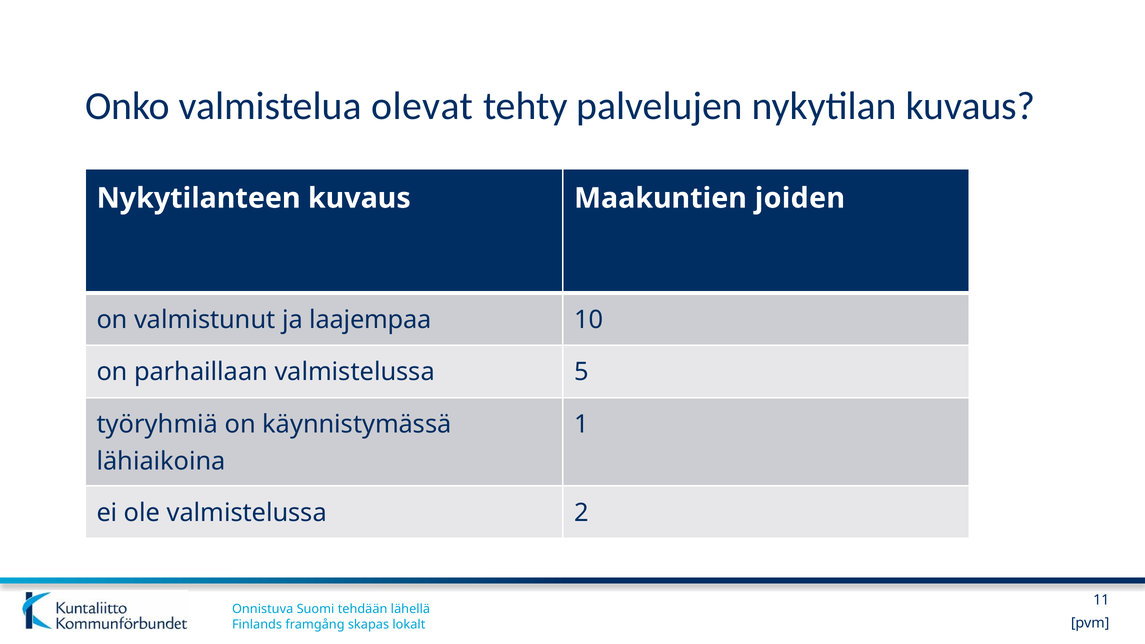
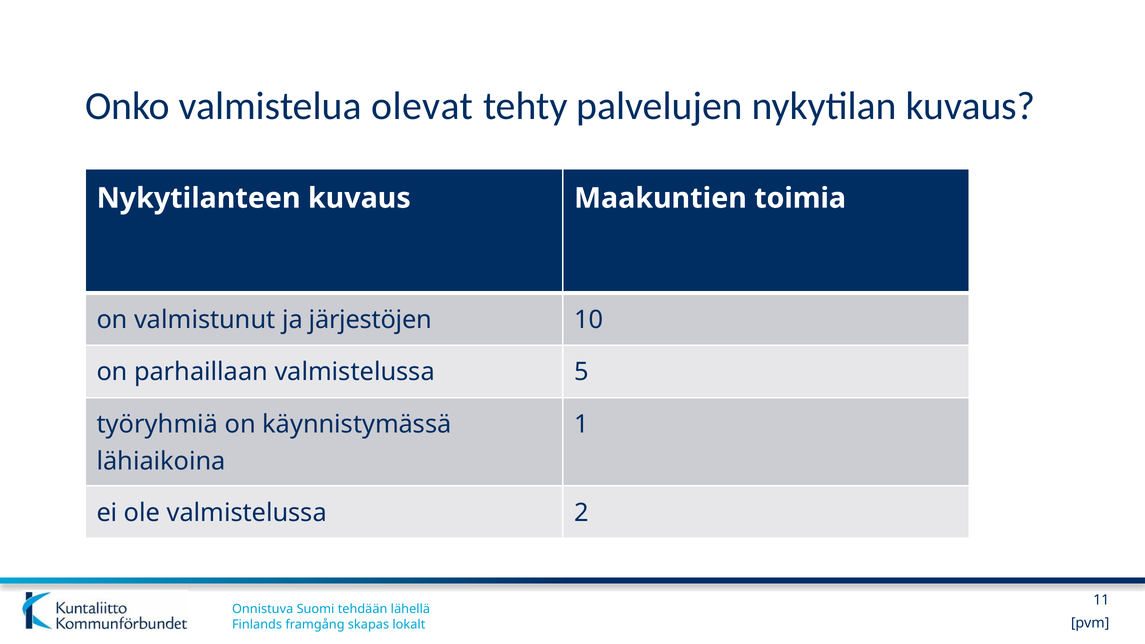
joiden: joiden -> toimia
laajempaa: laajempaa -> järjestöjen
